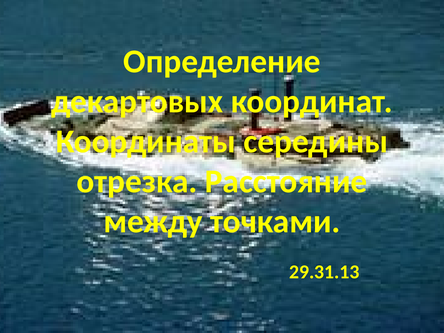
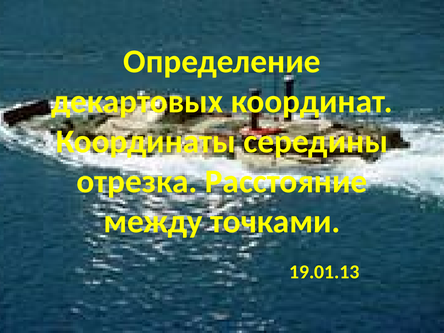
29.31.13: 29.31.13 -> 19.01.13
